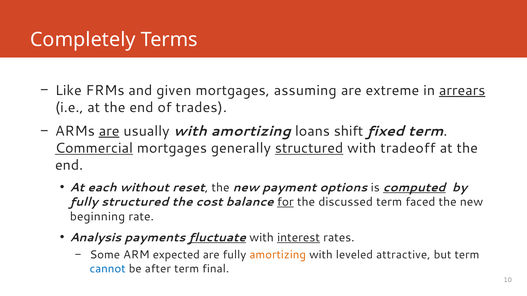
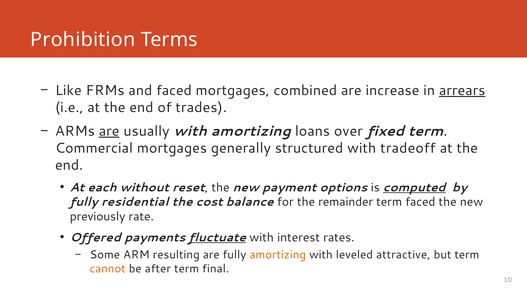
Completely: Completely -> Prohibition
and given: given -> faced
assuming: assuming -> combined
extreme: extreme -> increase
shift: shift -> over
Commercial underline: present -> none
structured at (309, 148) underline: present -> none
fully structured: structured -> residential
for underline: present -> none
discussed: discussed -> remainder
beginning: beginning -> previously
Analysis: Analysis -> Offered
interest underline: present -> none
expected: expected -> resulting
cannot colour: blue -> orange
